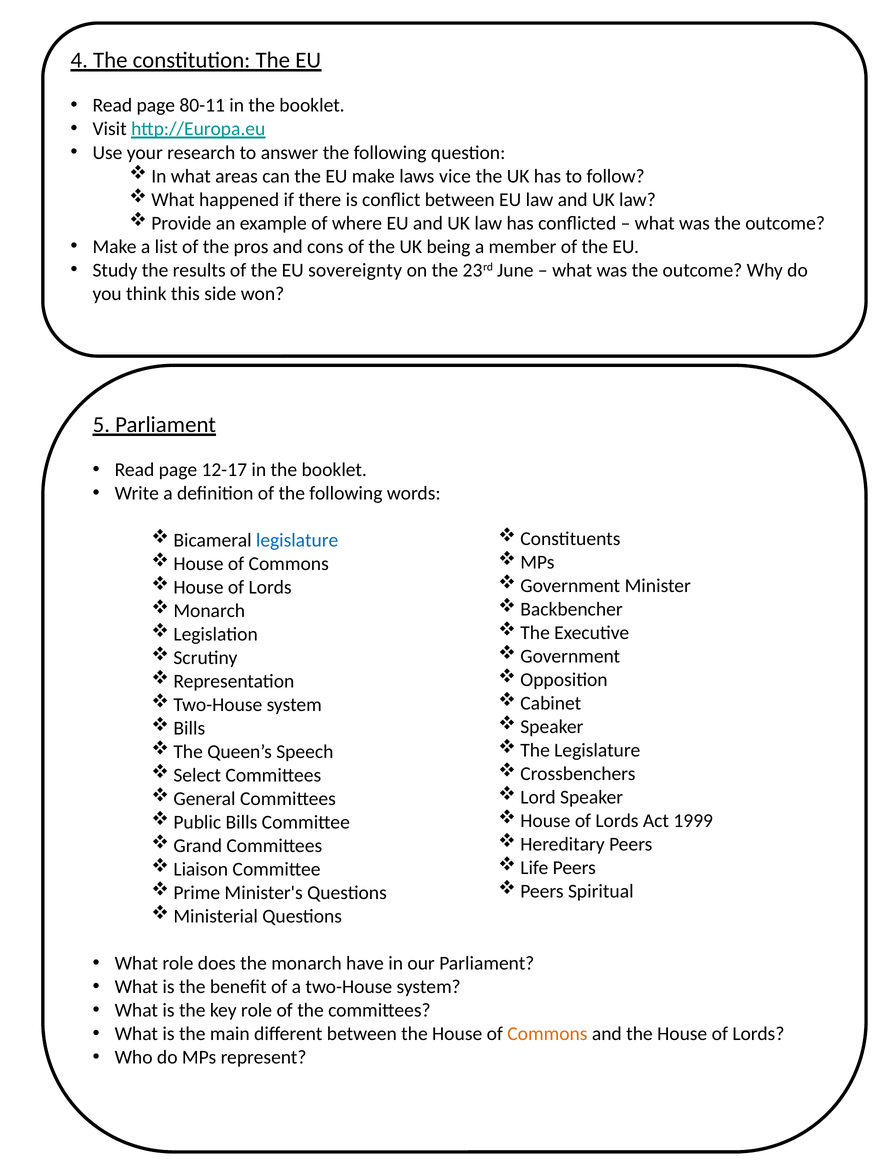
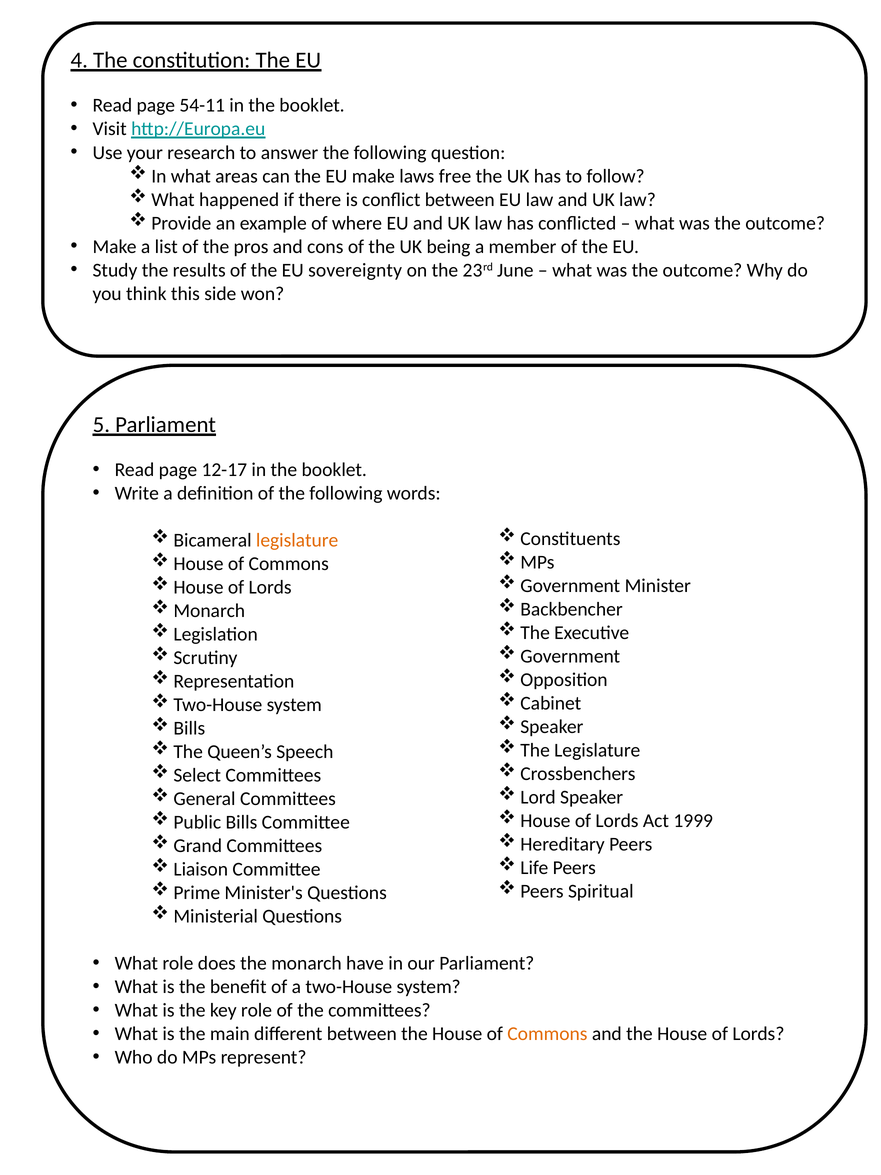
80-11: 80-11 -> 54-11
vice: vice -> free
legislature at (297, 540) colour: blue -> orange
